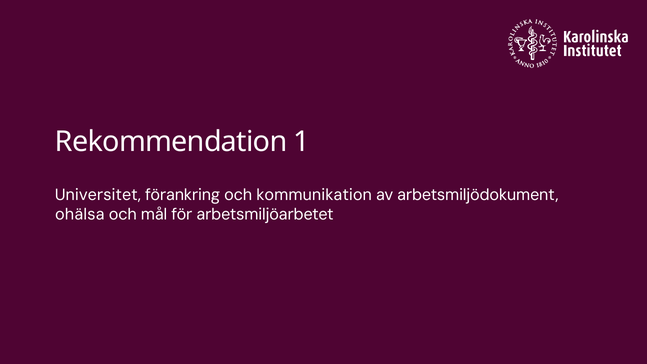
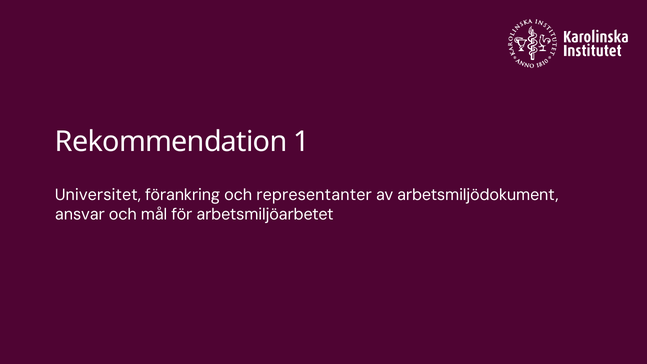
kommunikation: kommunikation -> representanter
ohälsa: ohälsa -> ansvar
